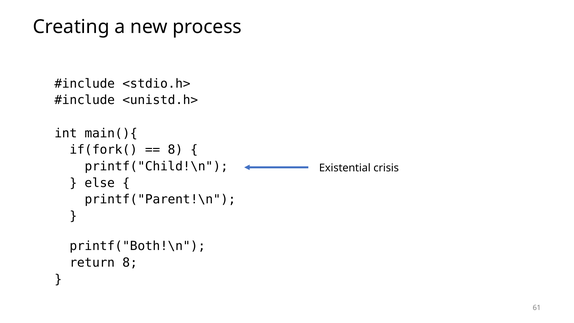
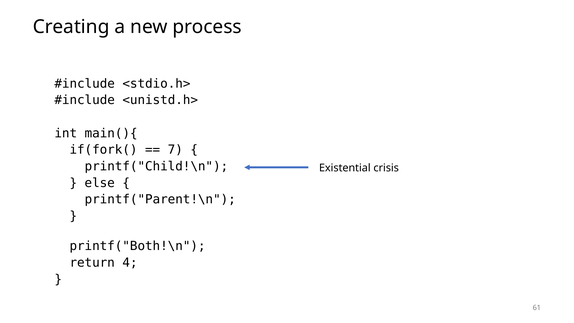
8 at (175, 150): 8 -> 7
return 8: 8 -> 4
